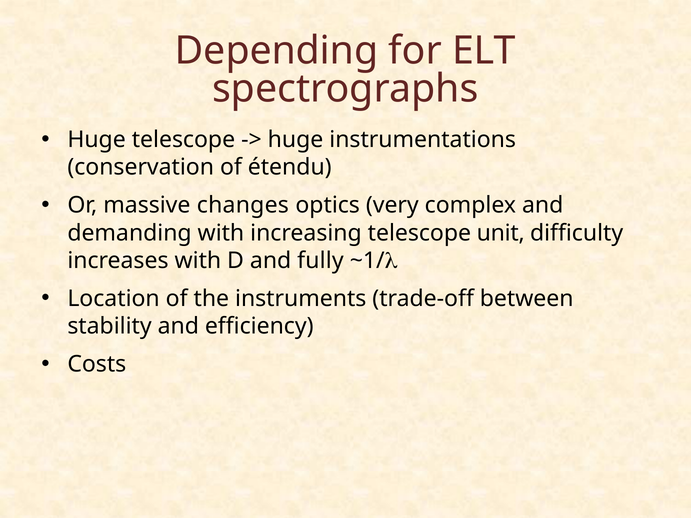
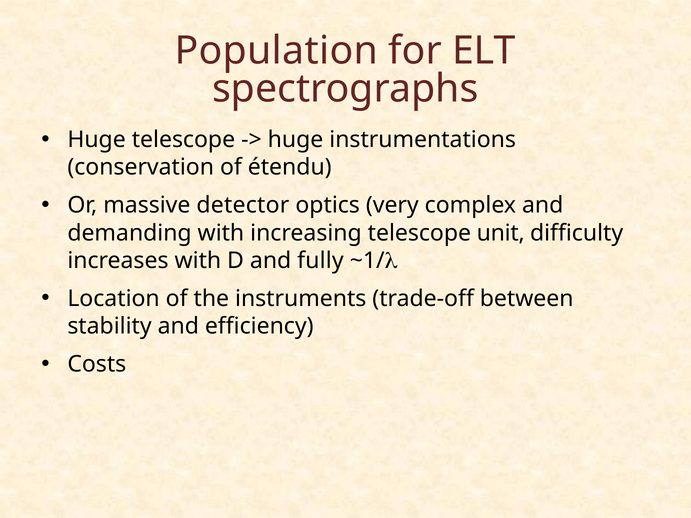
Depending: Depending -> Population
changes: changes -> detector
